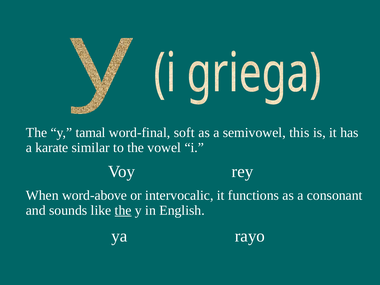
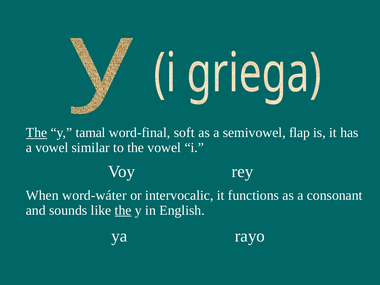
The at (37, 133) underline: none -> present
this: this -> flap
a karate: karate -> vowel
word-above: word-above -> word-wáter
